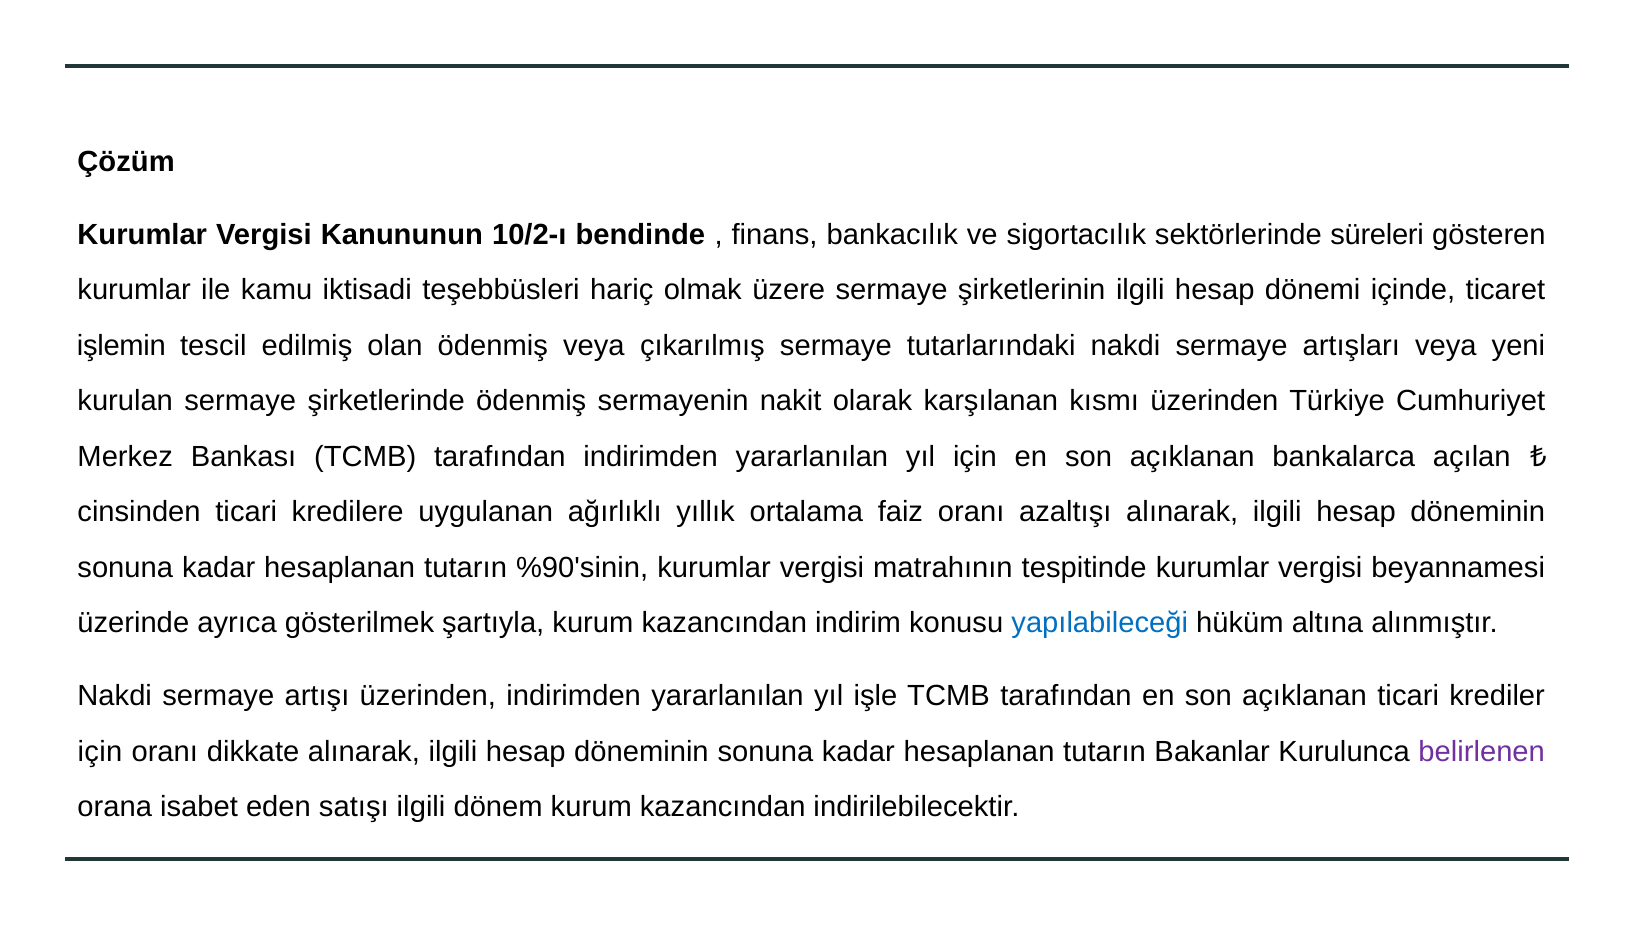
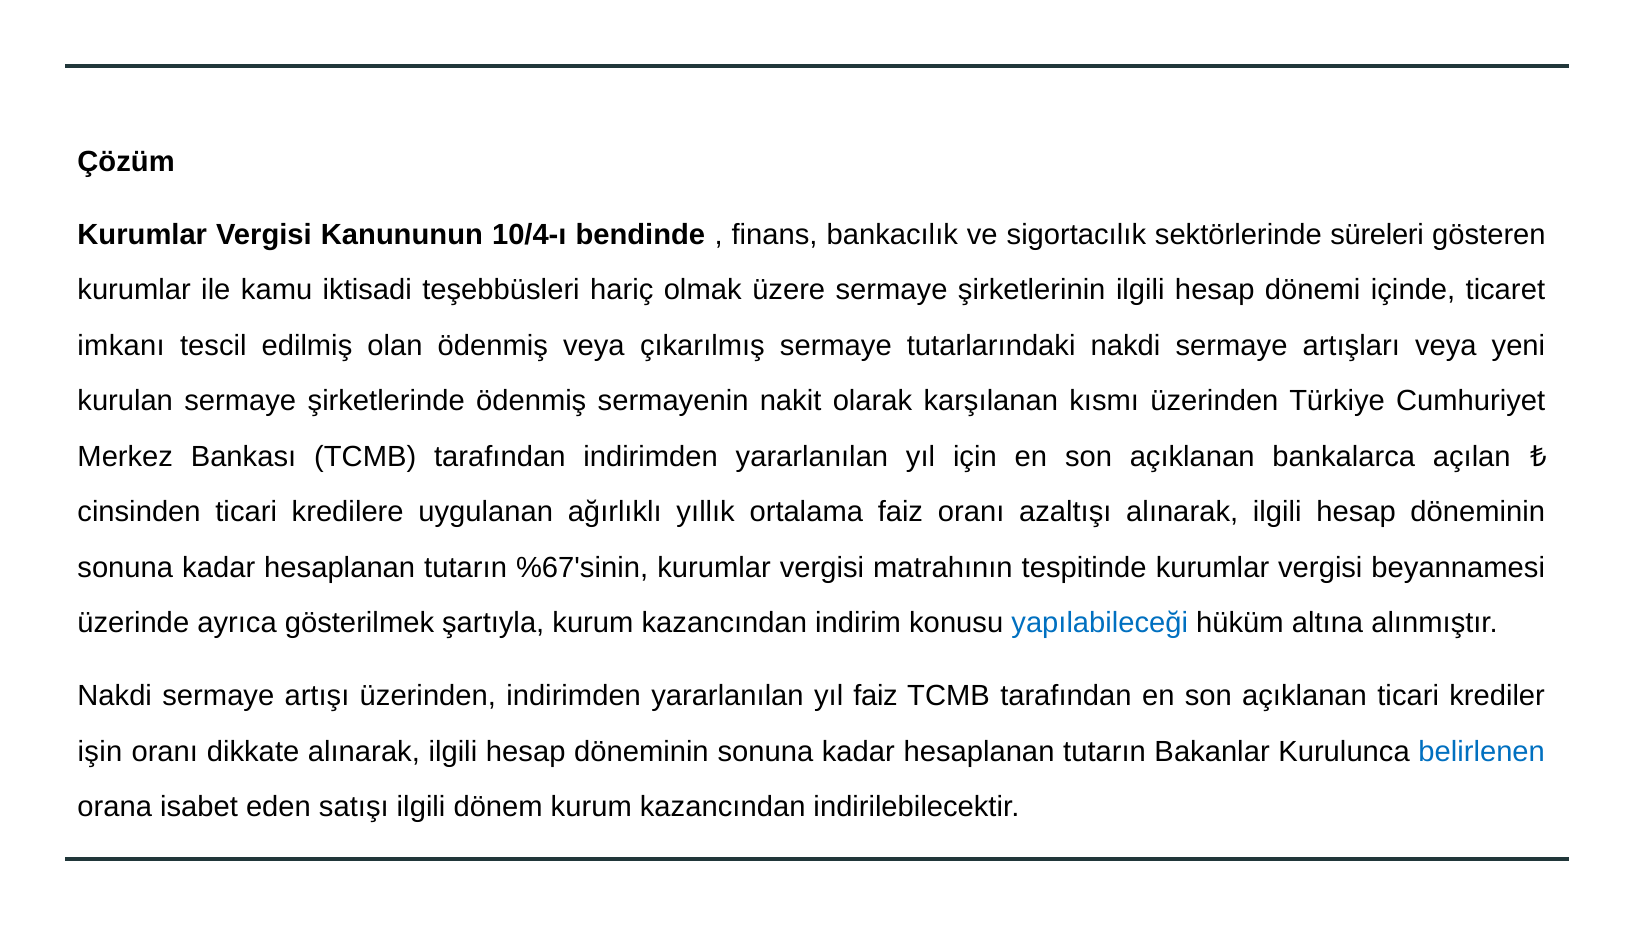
10/2-ı: 10/2-ı -> 10/4-ı
işlemin: işlemin -> imkanı
%90'sinin: %90'sinin -> %67'sinin
yıl işle: işle -> faiz
için at (100, 752): için -> işin
belirlenen colour: purple -> blue
